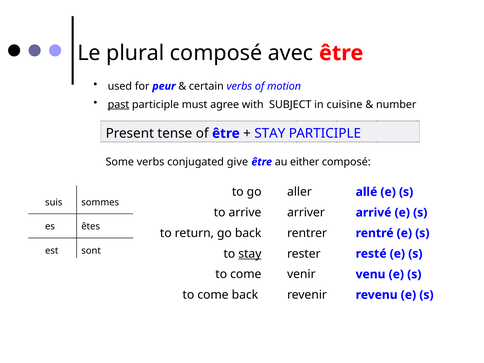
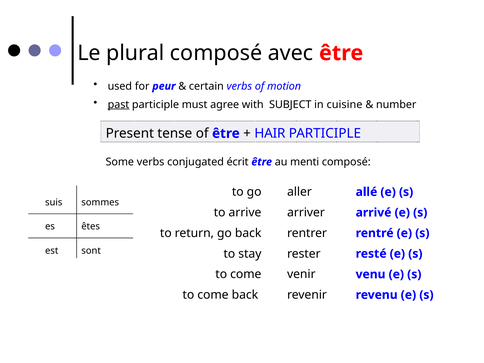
STAY at (270, 133): STAY -> HAIR
give: give -> écrit
either: either -> menti
stay at (250, 254) underline: present -> none
